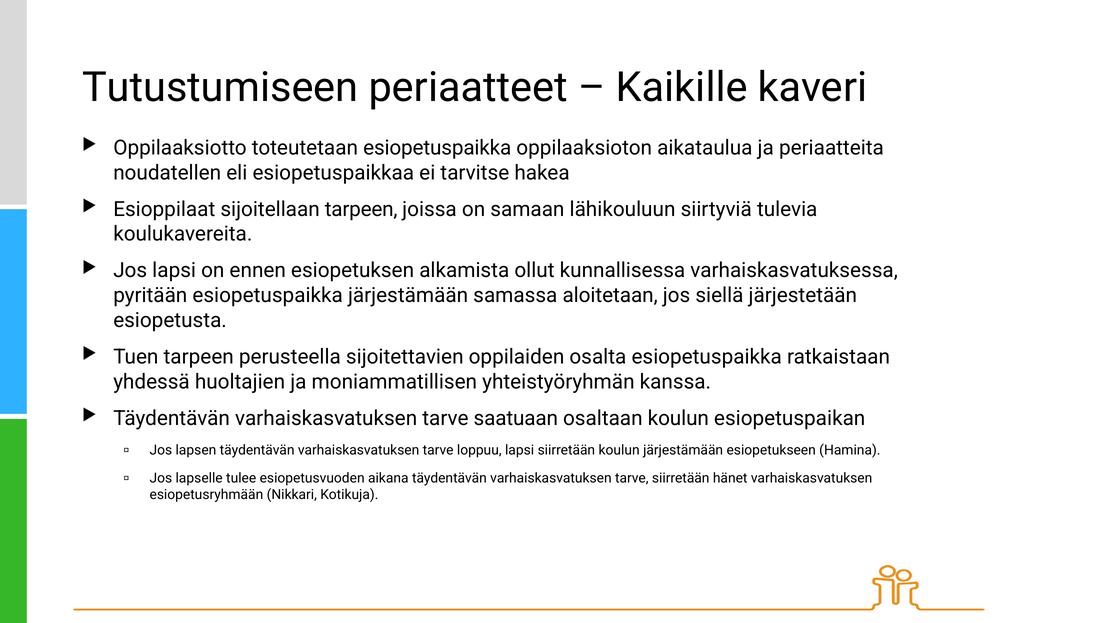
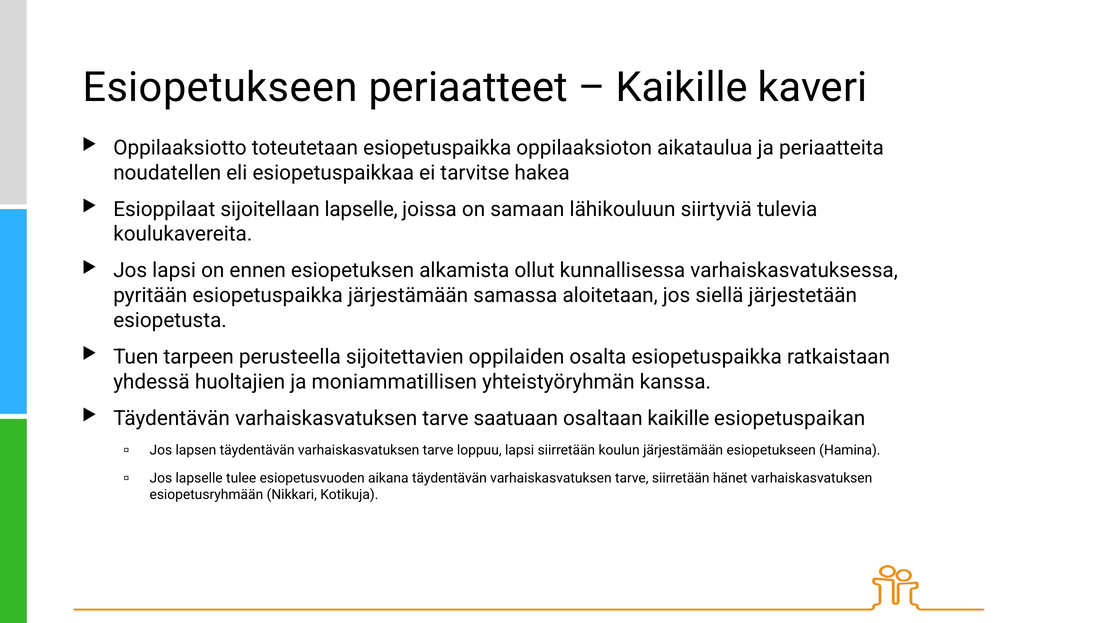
Tutustumiseen at (220, 87): Tutustumiseen -> Esiopetukseen
sijoitellaan tarpeen: tarpeen -> lapselle
osaltaan koulun: koulun -> kaikille
